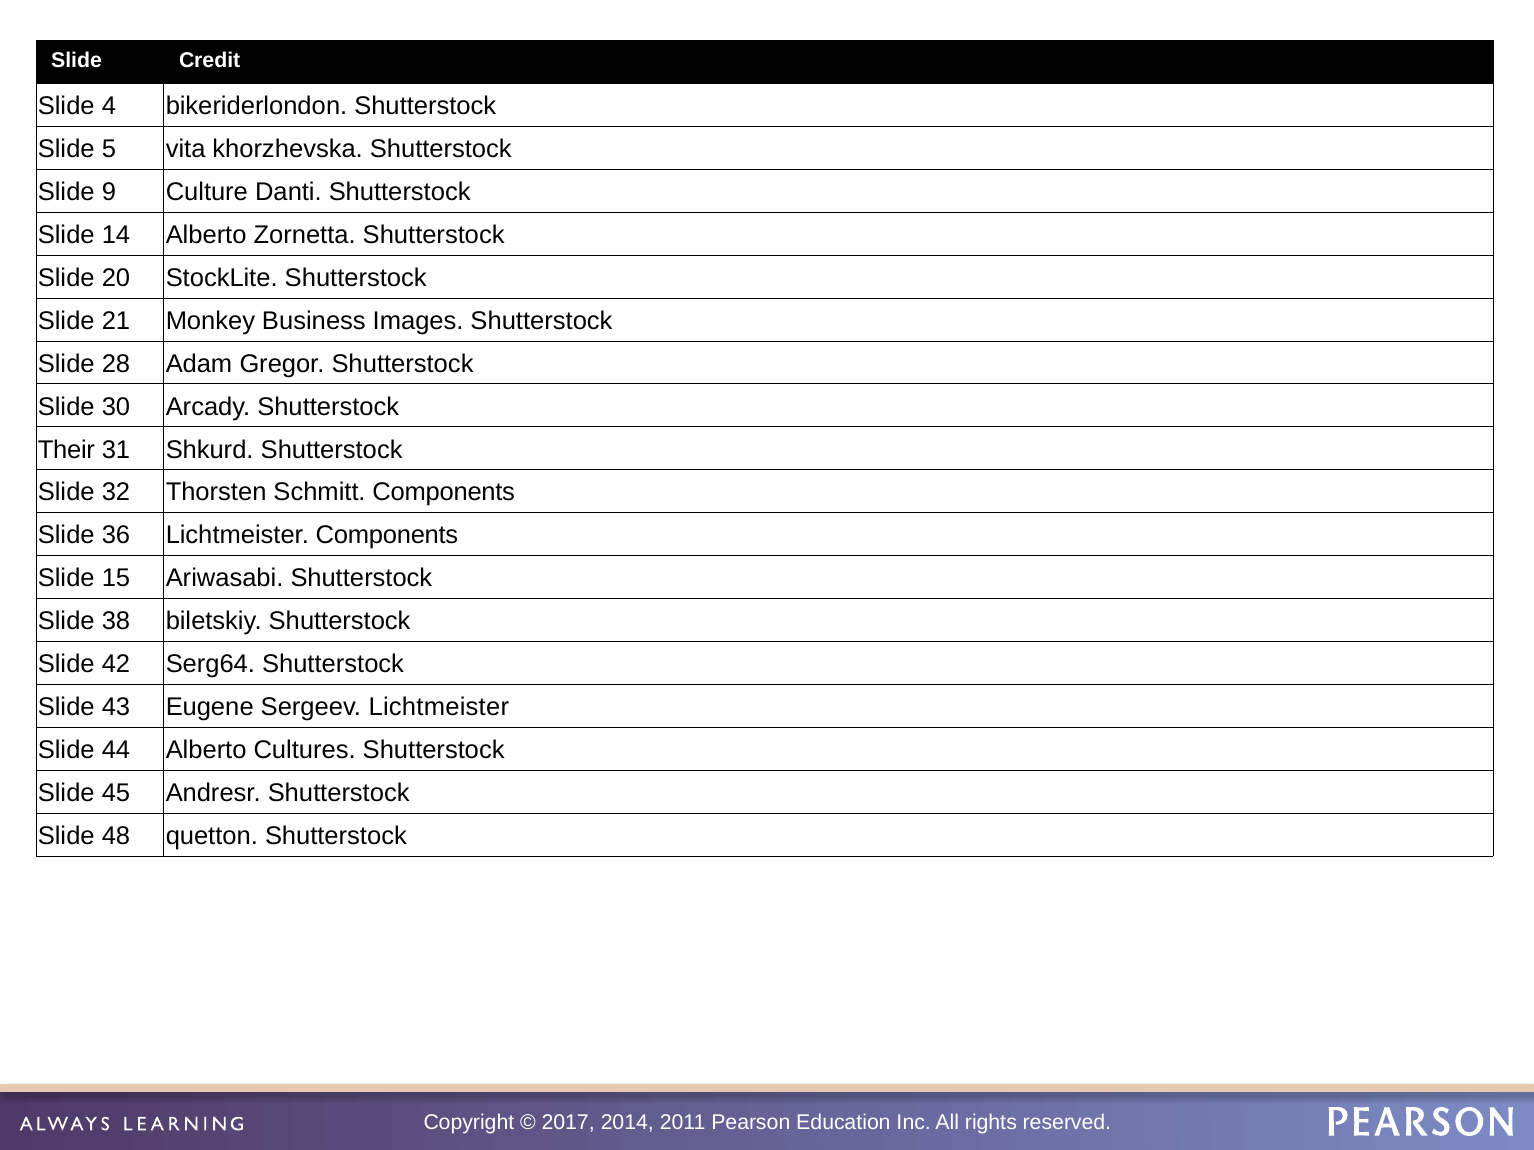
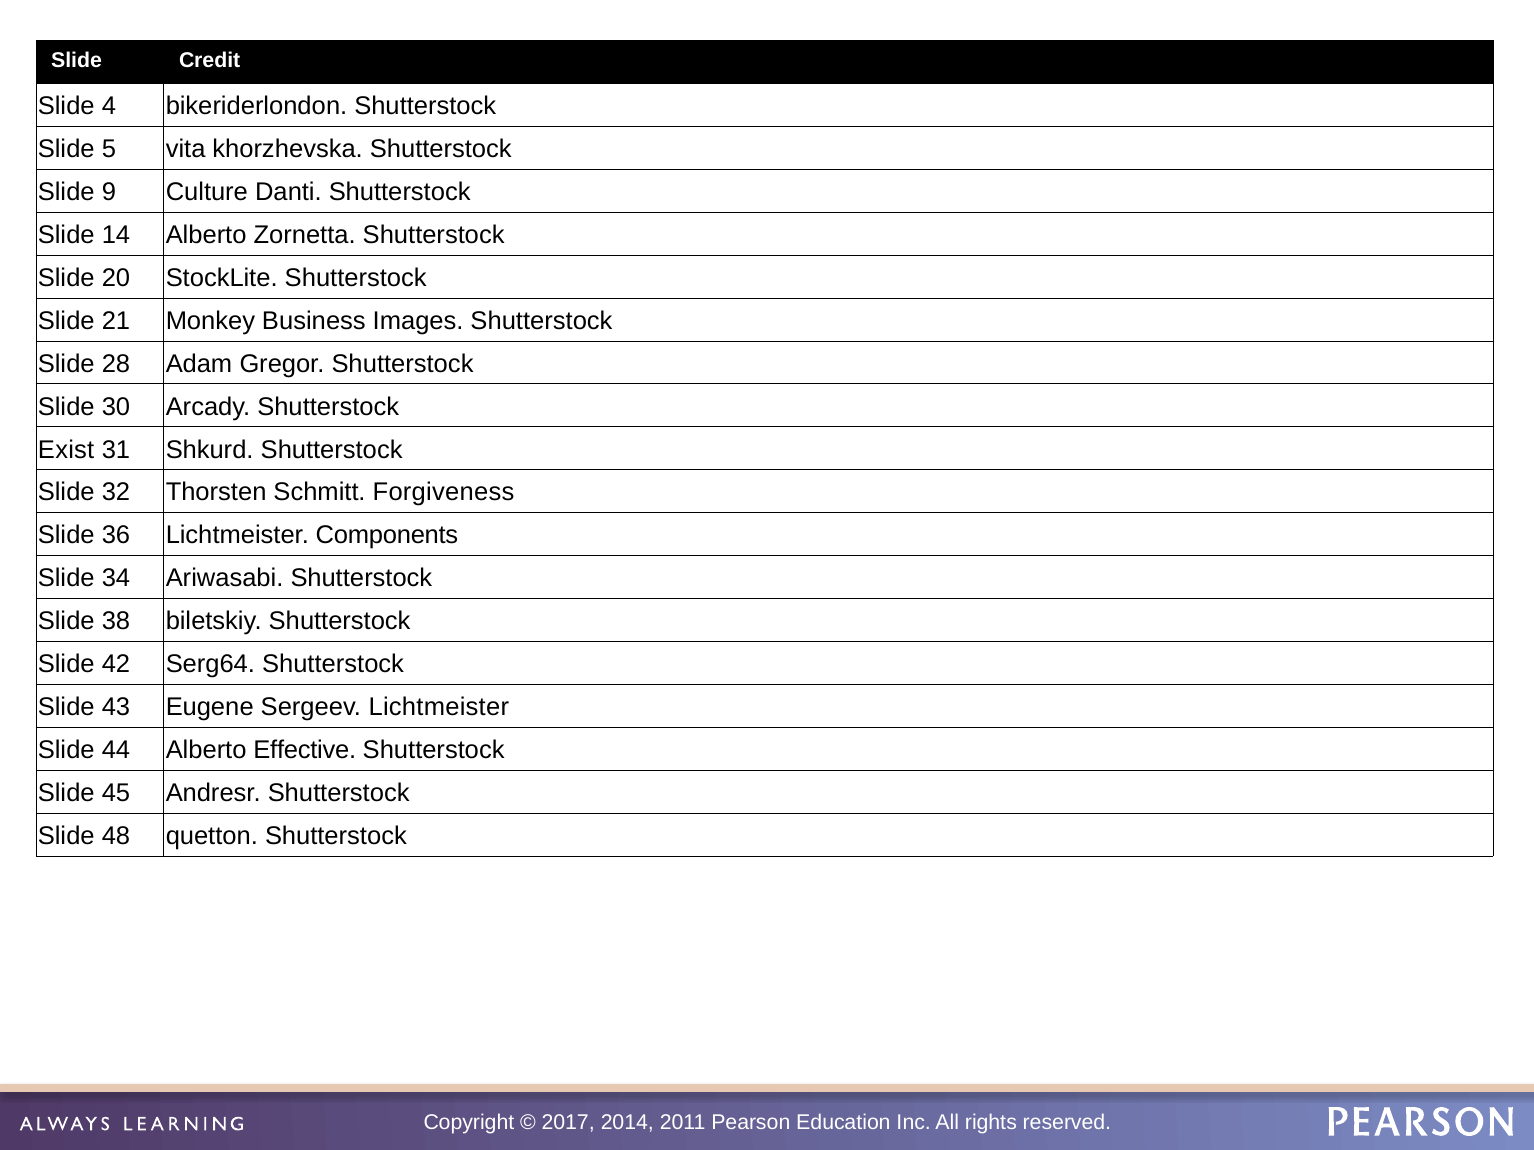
Their: Their -> Exist
Schmitt Components: Components -> Forgiveness
15: 15 -> 34
Cultures: Cultures -> Effective
